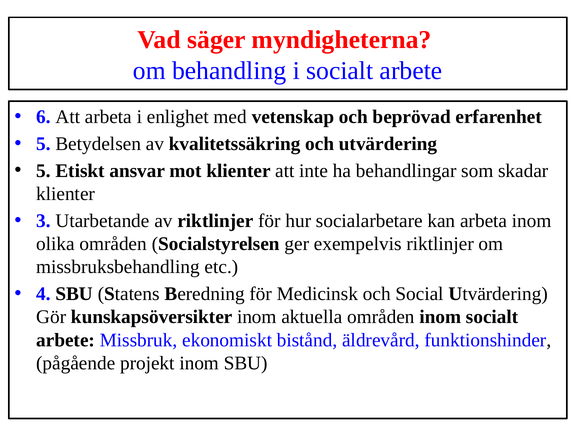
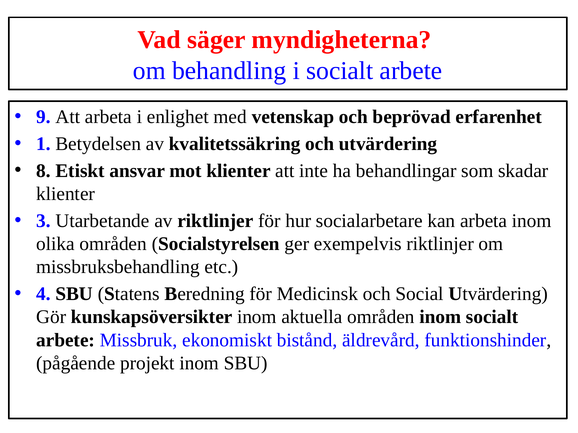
6: 6 -> 9
5 at (43, 144): 5 -> 1
5 at (43, 171): 5 -> 8
